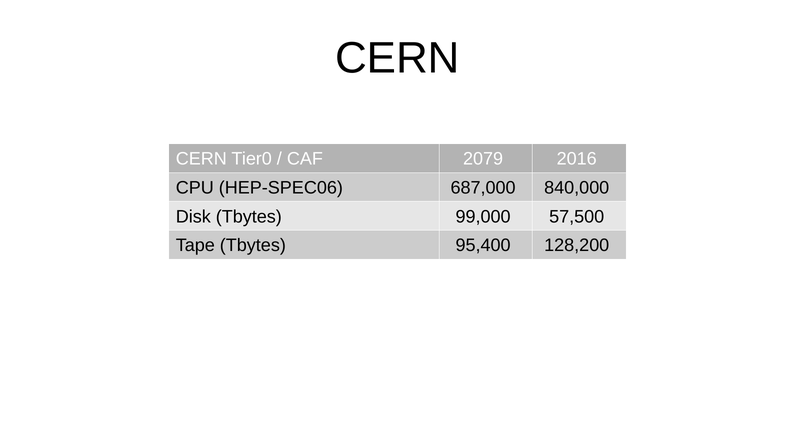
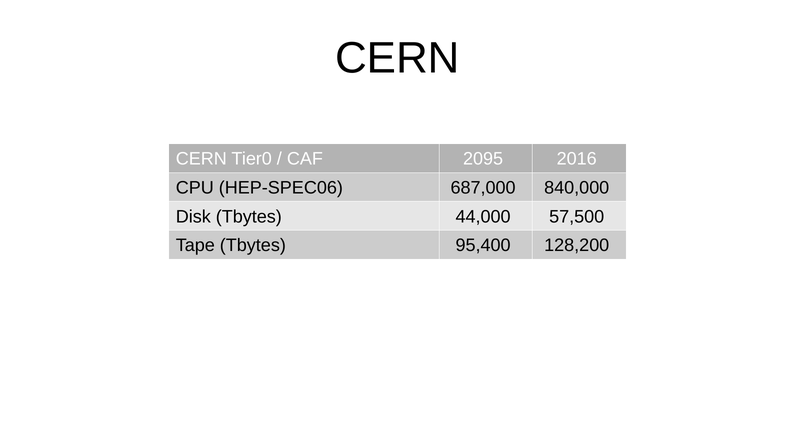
2079: 2079 -> 2095
99,000: 99,000 -> 44,000
